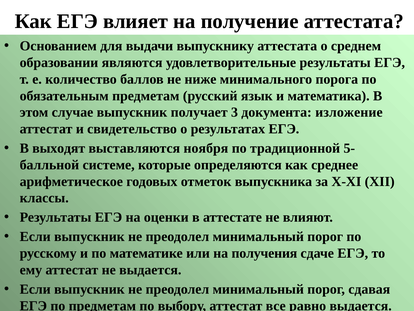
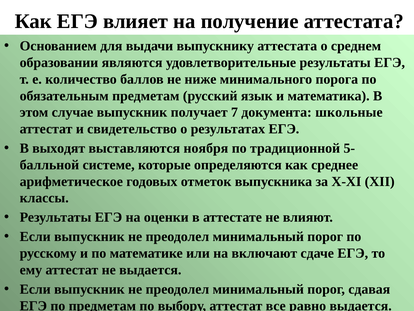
3: 3 -> 7
изложение: изложение -> школьные
получения: получения -> включают
